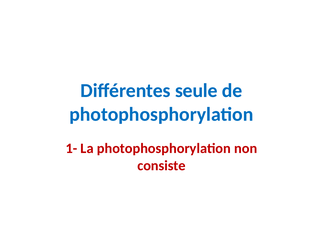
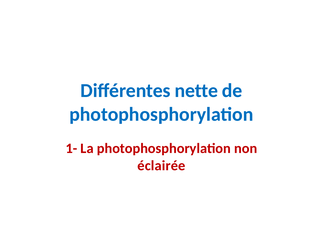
seule: seule -> nette
consiste: consiste -> éclairée
